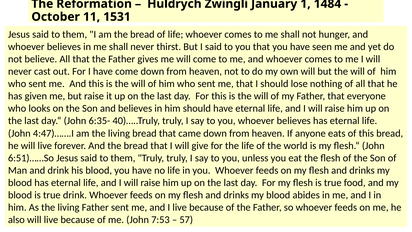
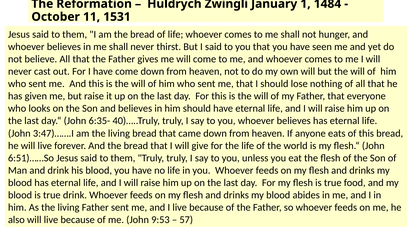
4:47)…….I: 4:47)…….I -> 3:47)…….I
7:53: 7:53 -> 9:53
